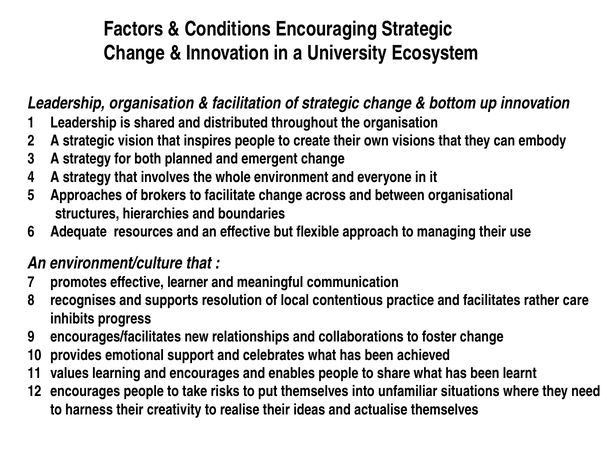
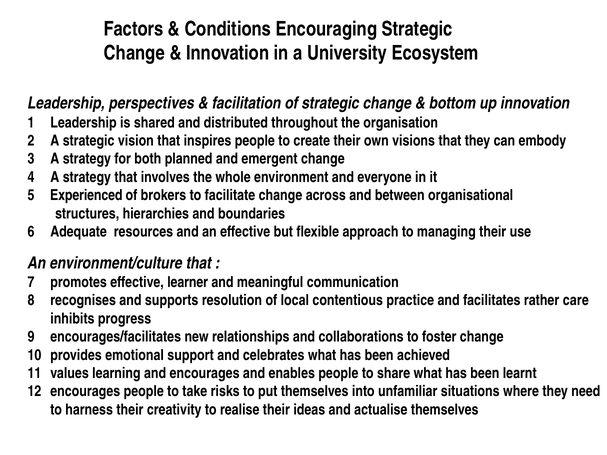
Leadership organisation: organisation -> perspectives
Approaches: Approaches -> Experienced
